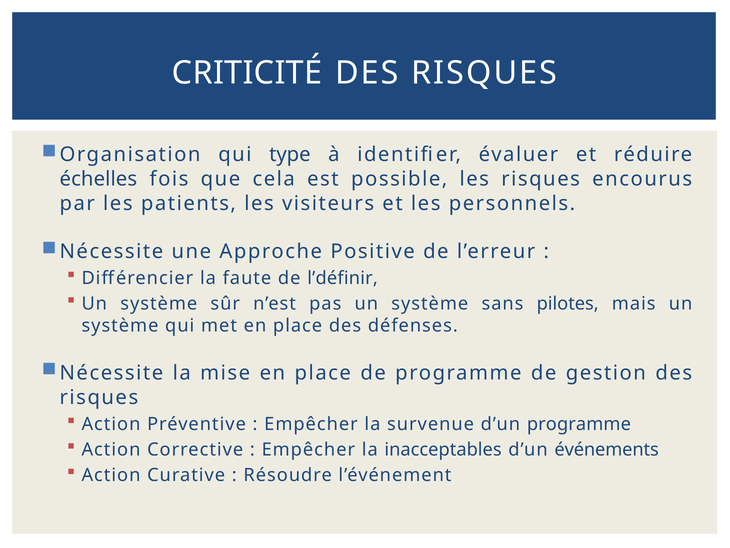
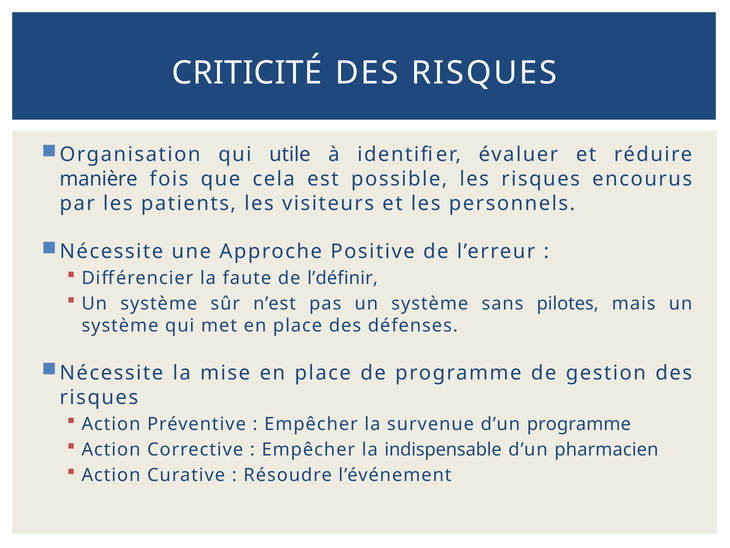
type: type -> utile
échelles: échelles -> manière
inacceptables: inacceptables -> indispensable
événements: événements -> pharmacien
